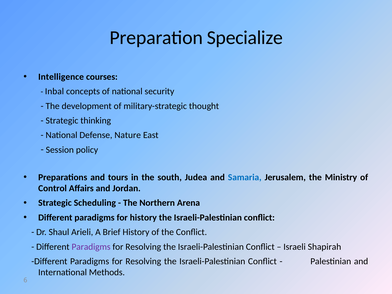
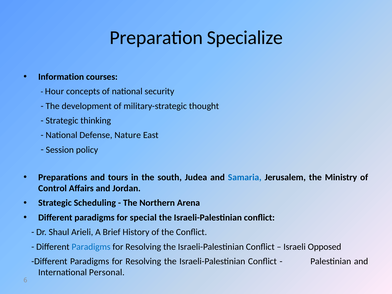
Intelligence: Intelligence -> Information
Inbal: Inbal -> Hour
for history: history -> special
Paradigms at (91, 247) colour: purple -> blue
Shapirah: Shapirah -> Opposed
Methods: Methods -> Personal
